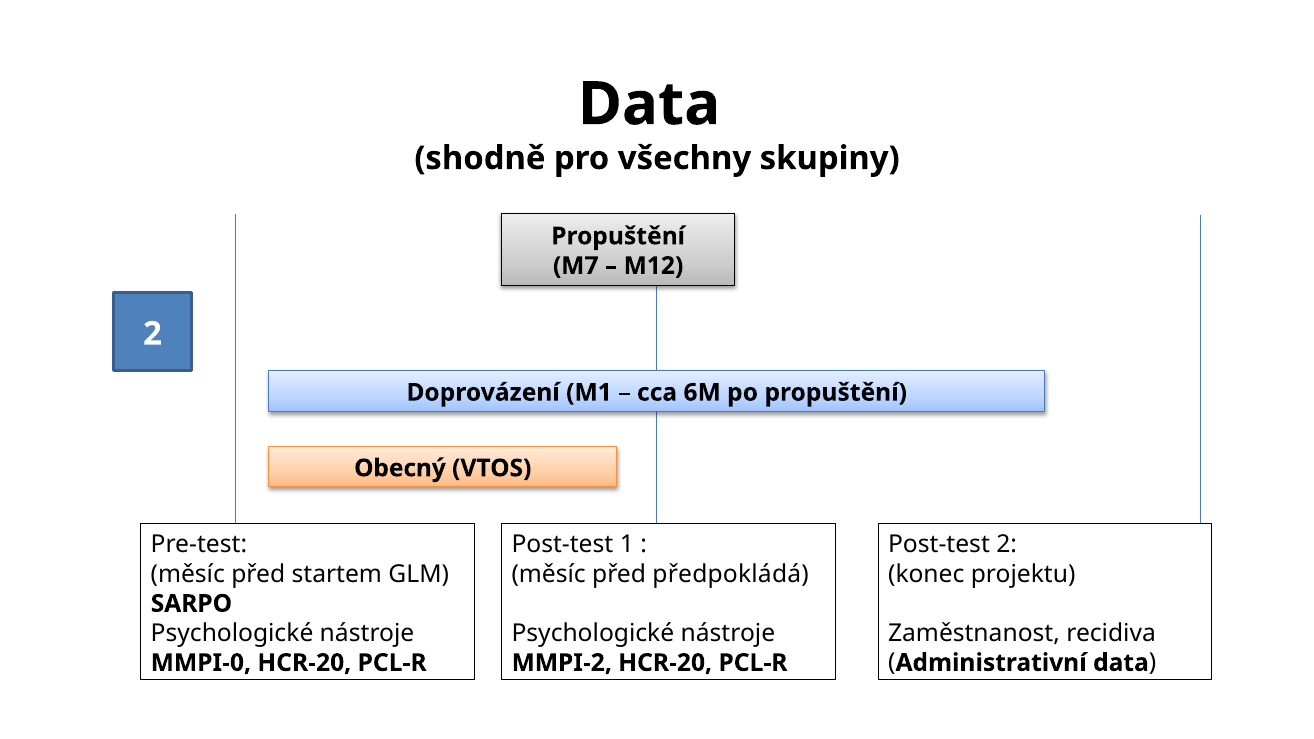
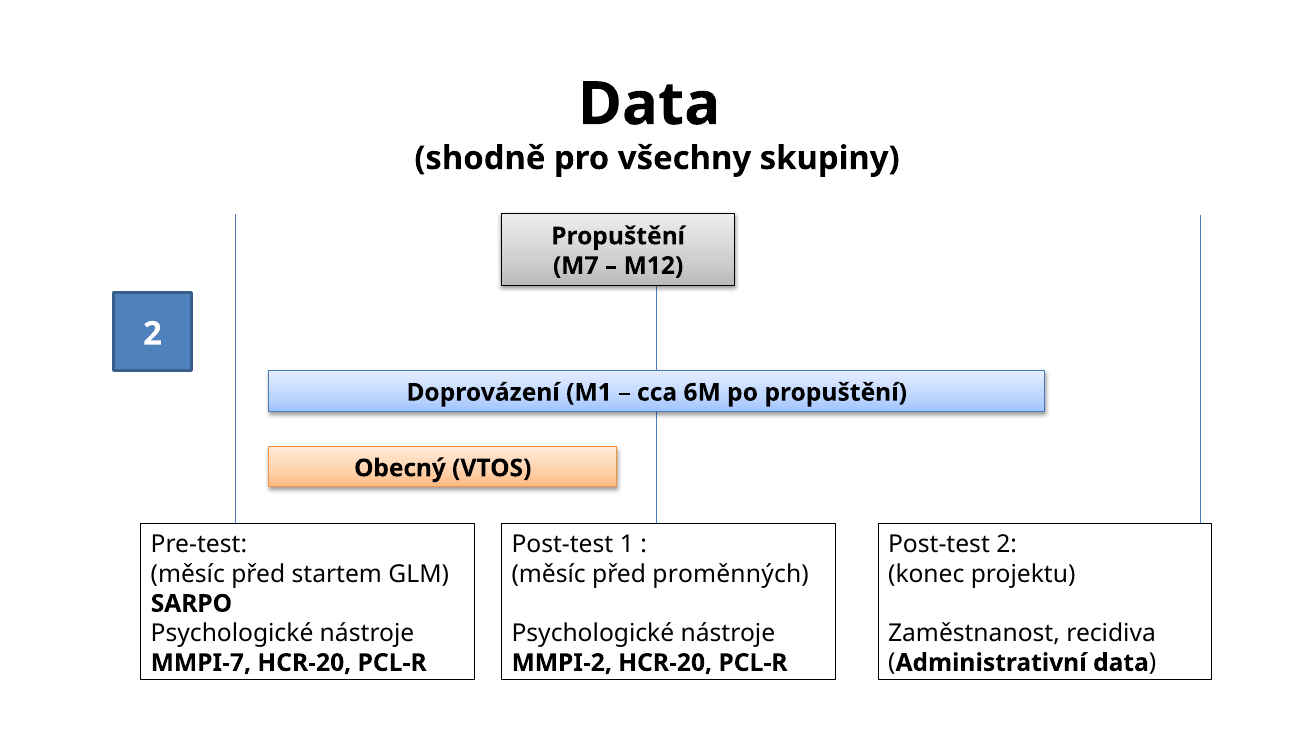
předpokládá: předpokládá -> proměnných
MMPI-0: MMPI-0 -> MMPI-7
